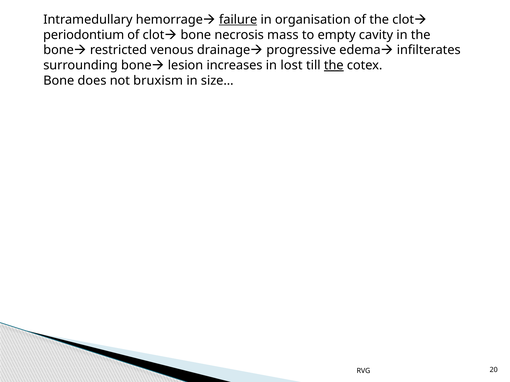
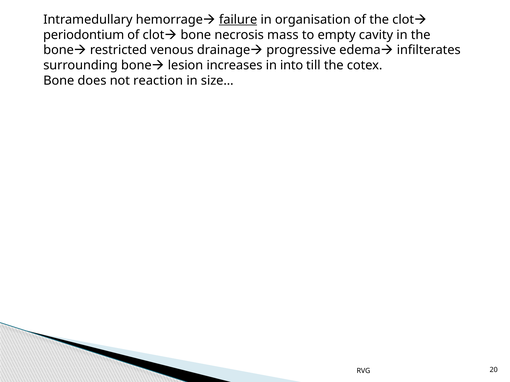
lost: lost -> into
the at (334, 65) underline: present -> none
bruxism: bruxism -> reaction
